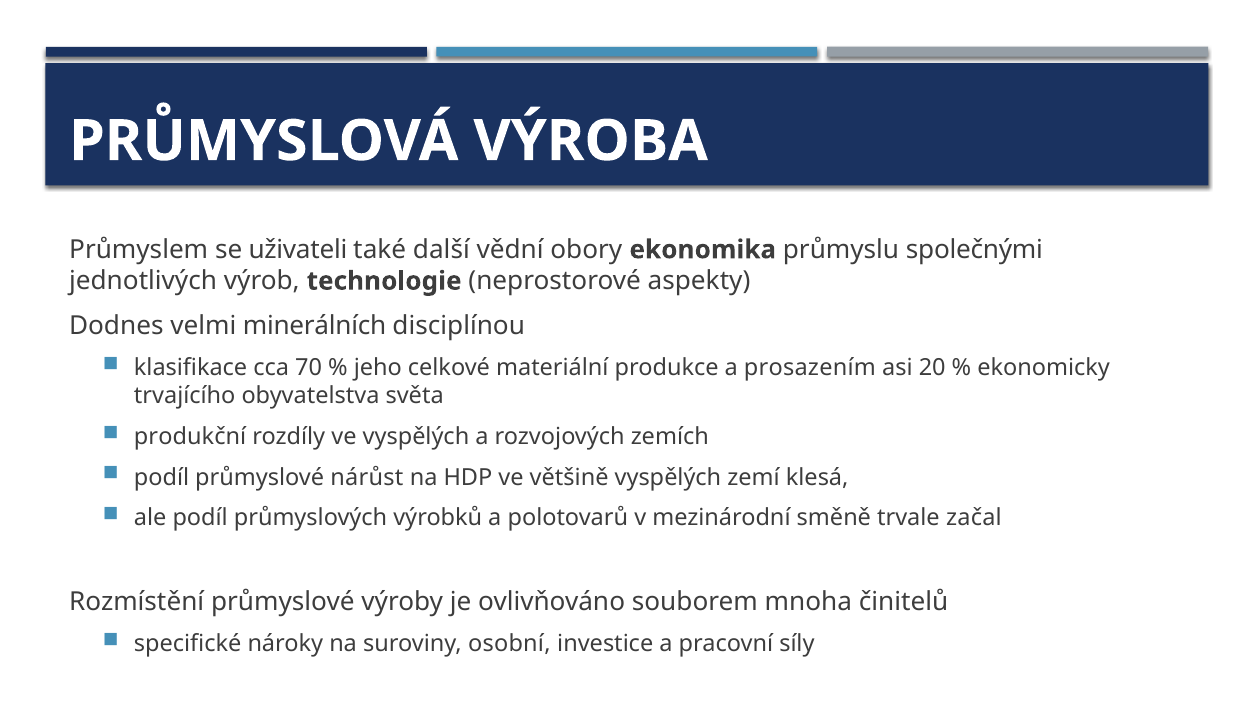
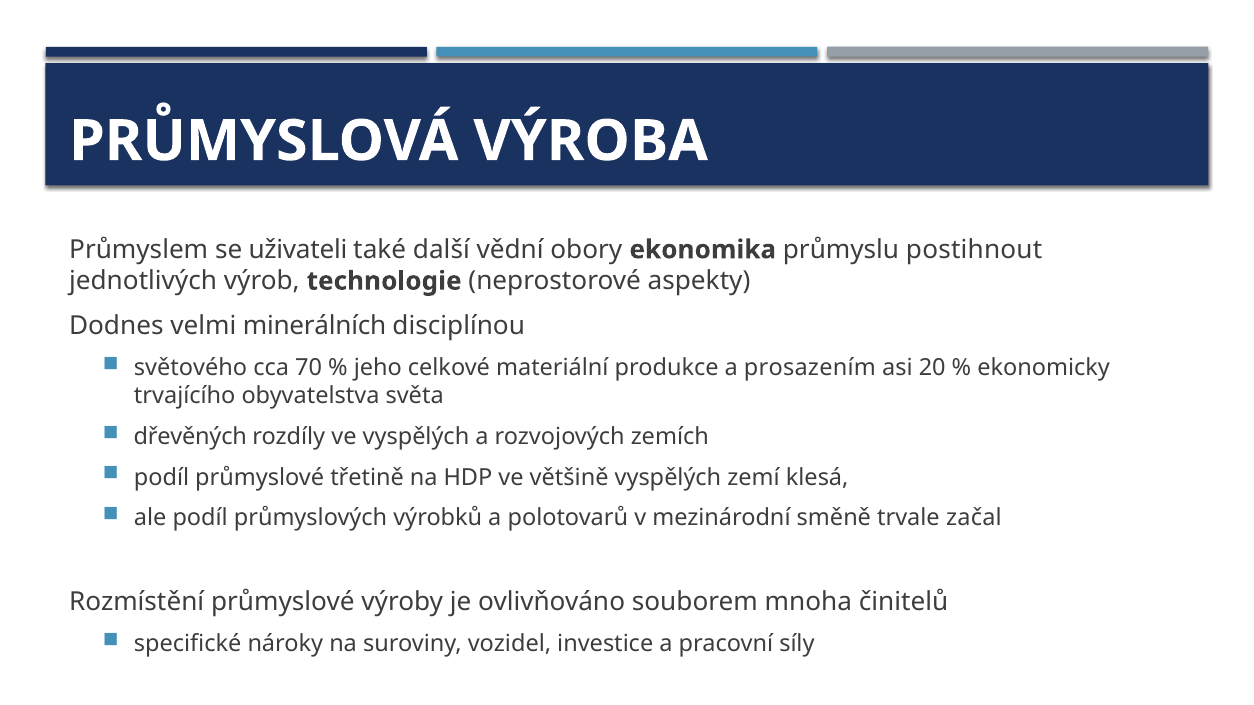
společnými: společnými -> postihnout
klasifikace: klasifikace -> světového
produkční: produkční -> dřevěných
nárůst: nárůst -> třetině
osobní: osobní -> vozidel
